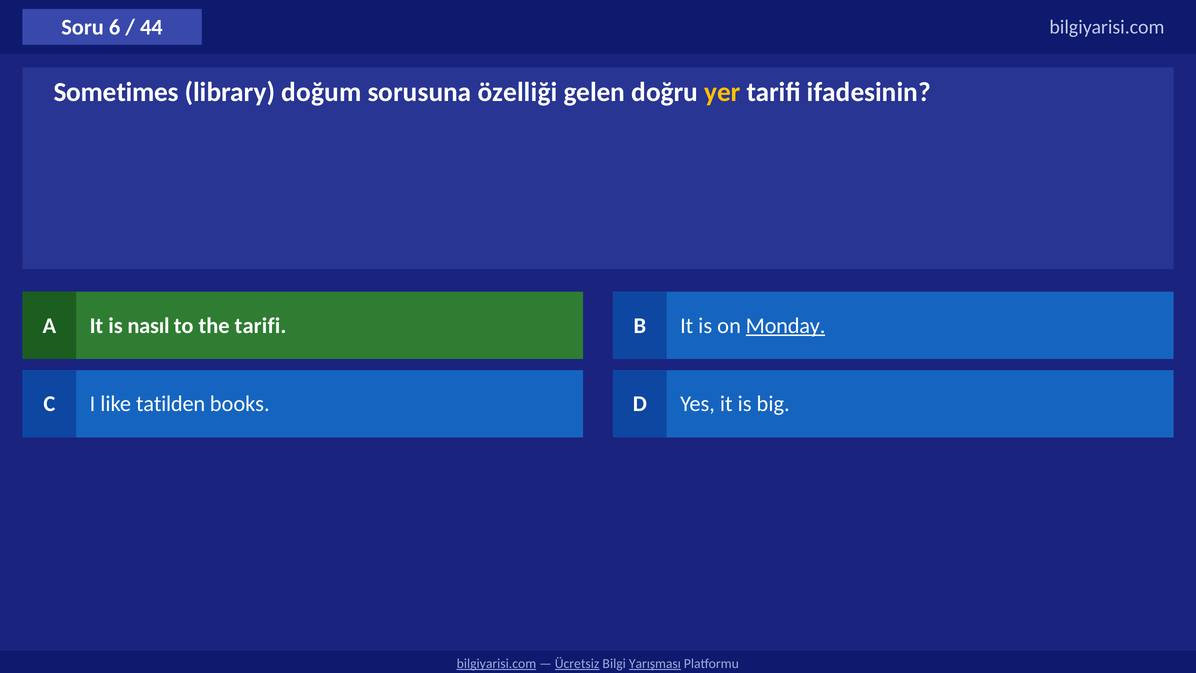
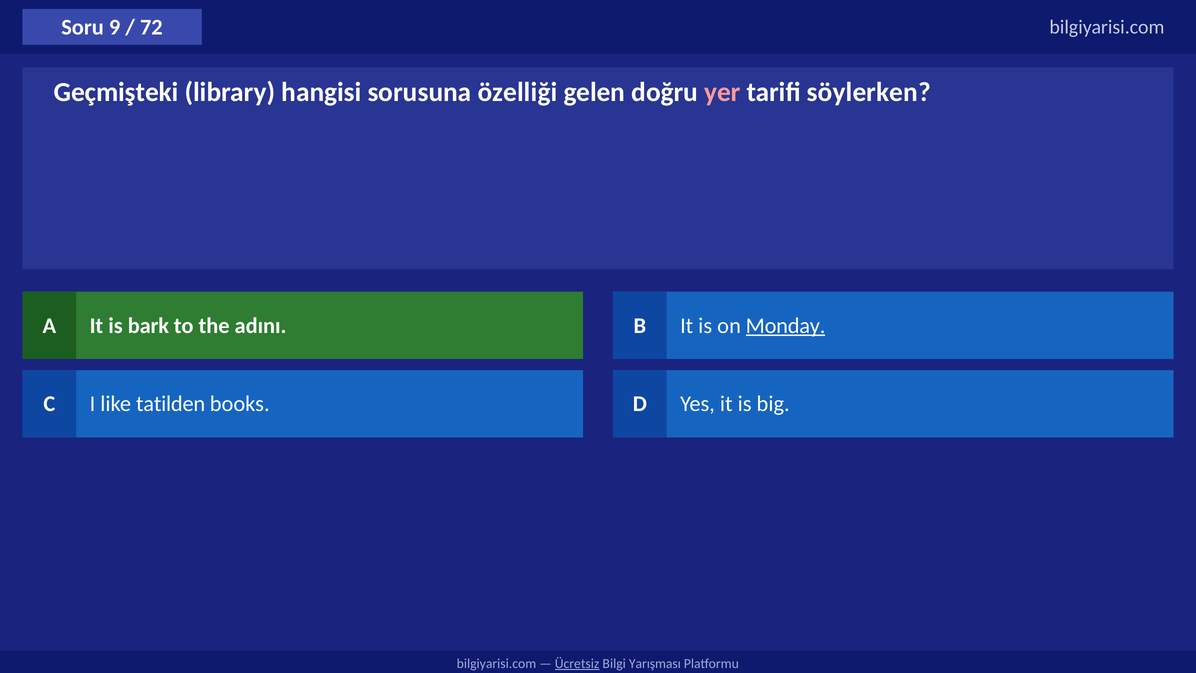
6: 6 -> 9
44: 44 -> 72
Sometimes: Sometimes -> Geçmişteki
doğum: doğum -> hangisi
yer colour: yellow -> pink
ifadesinin: ifadesinin -> söylerken
nasıl: nasıl -> bark
the tarifi: tarifi -> adını
bilgiyarisi.com at (496, 663) underline: present -> none
Yarışması underline: present -> none
